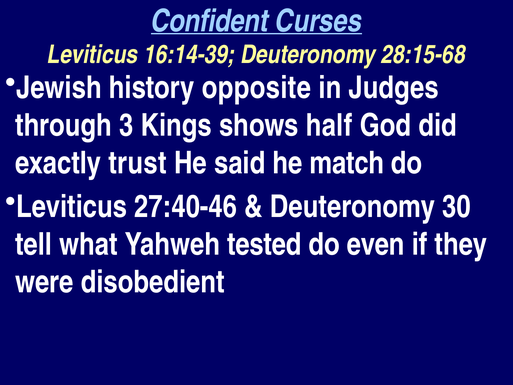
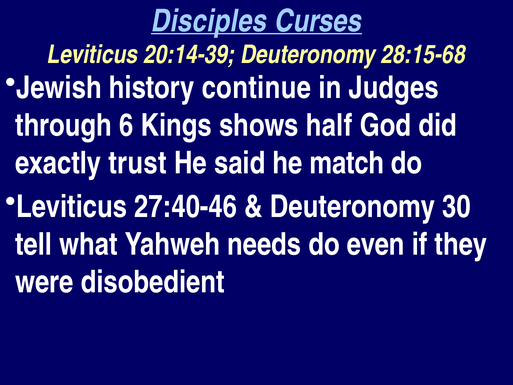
Confident: Confident -> Disciples
16:14-39: 16:14-39 -> 20:14-39
opposite: opposite -> continue
3: 3 -> 6
tested: tested -> needs
